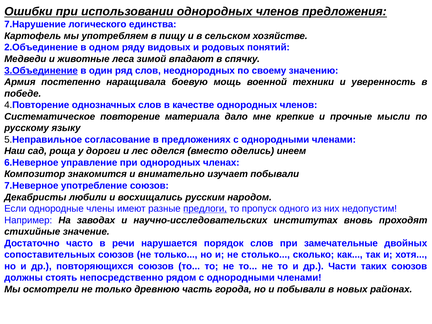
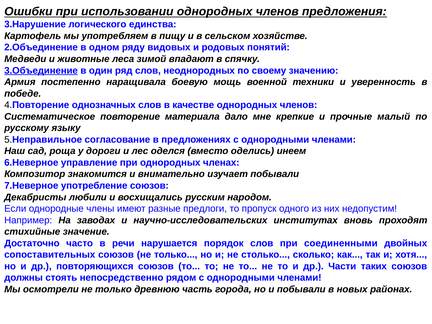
7.Нарушение: 7.Нарушение -> 3.Нарушение
мысли: мысли -> малый
предлоги underline: present -> none
замечательные: замечательные -> соединенными
